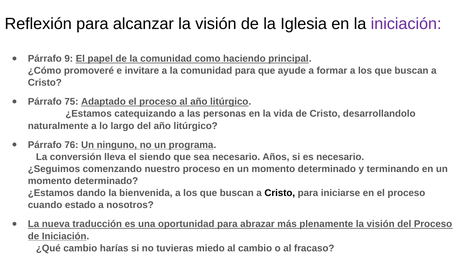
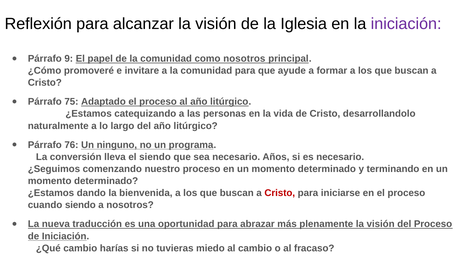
como haciendo: haciendo -> nosotros
Cristo at (280, 193) colour: black -> red
cuando estado: estado -> siendo
